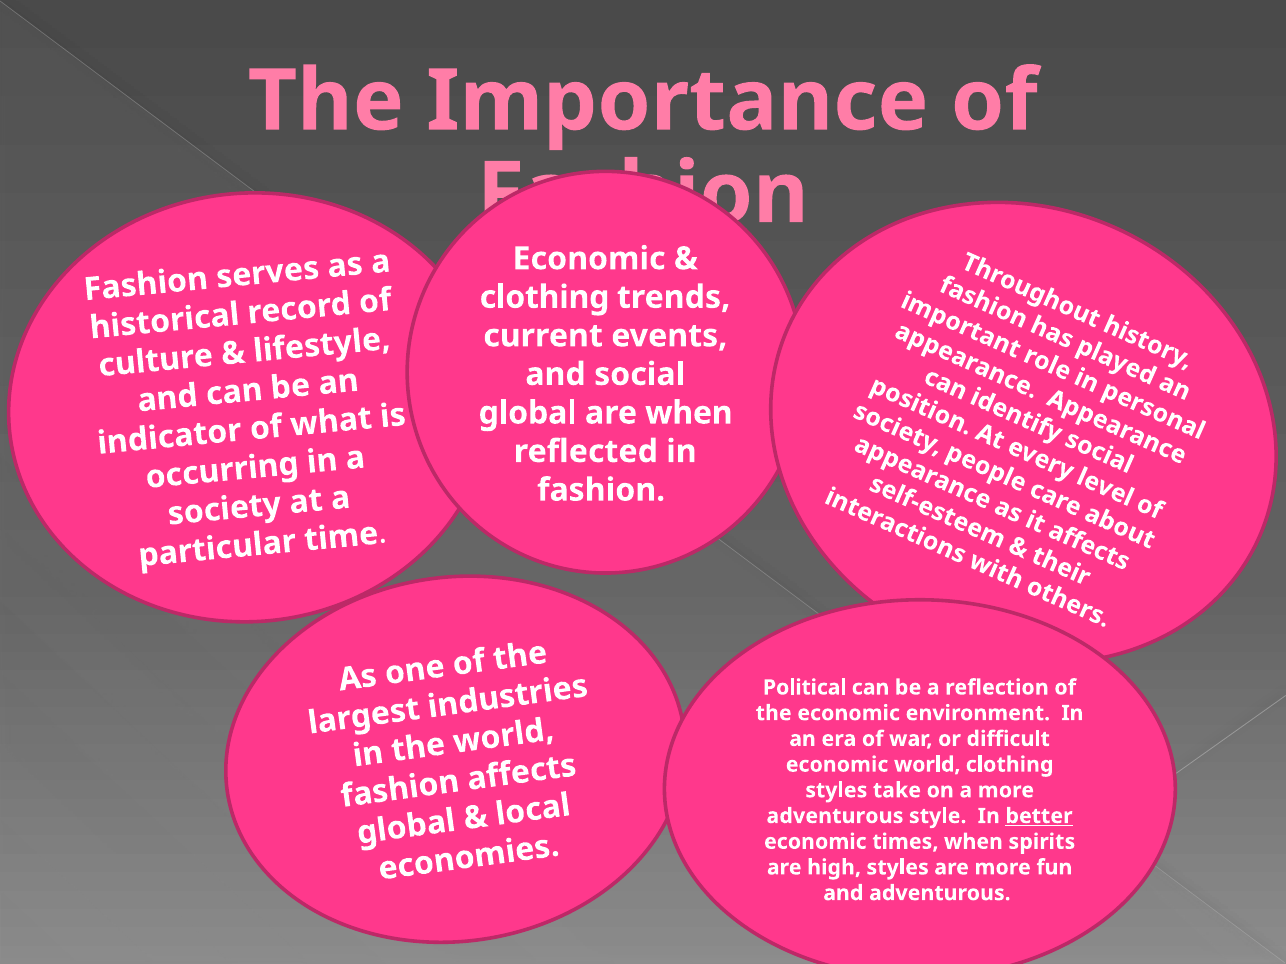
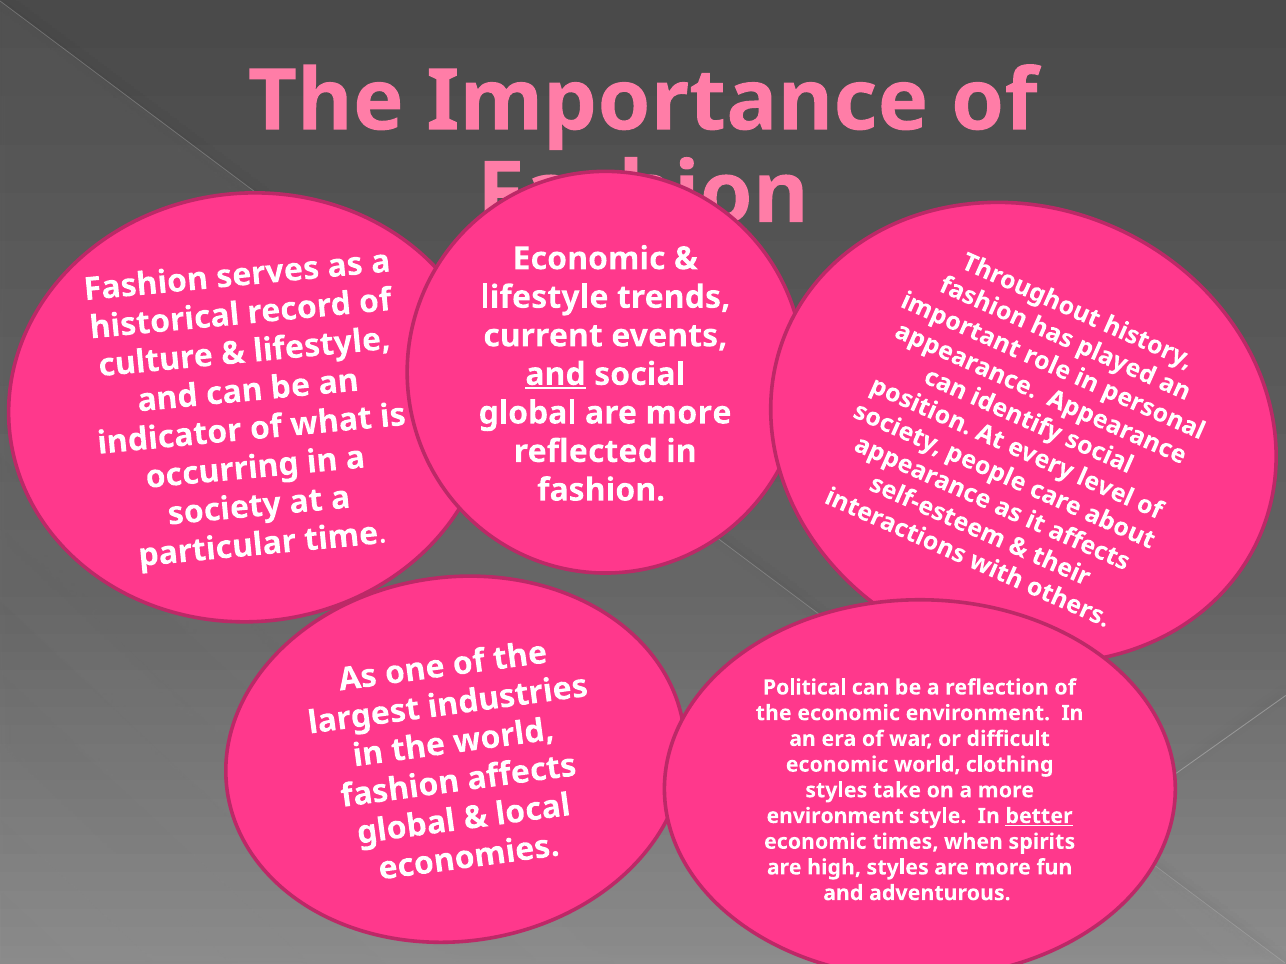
clothing at (545, 297): clothing -> lifestyle
and at (556, 375) underline: none -> present
when at (689, 413): when -> more
adventurous at (835, 816): adventurous -> environment
